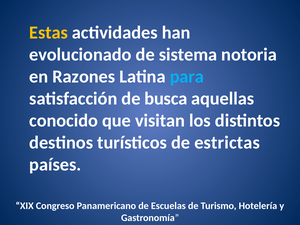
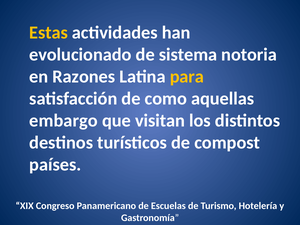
para colour: light blue -> yellow
busca: busca -> como
conocido: conocido -> embargo
estrictas: estrictas -> compost
